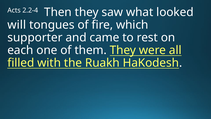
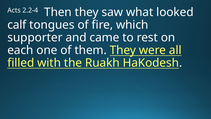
will: will -> calf
